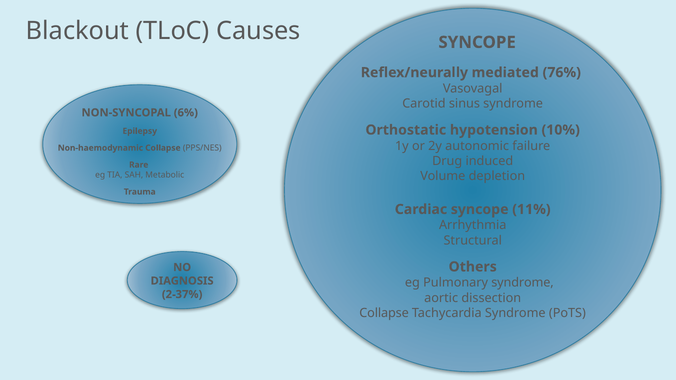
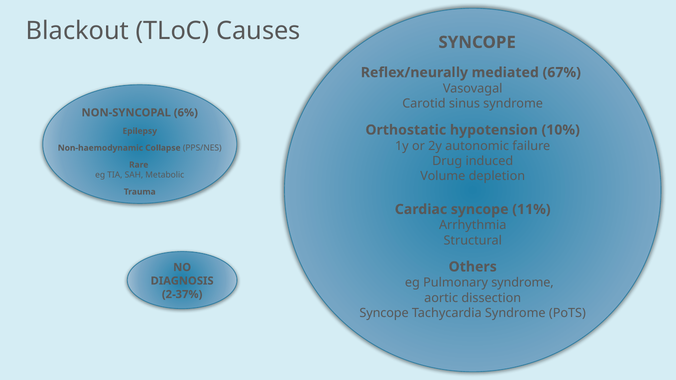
76%: 76% -> 67%
Collapse at (384, 313): Collapse -> Syncope
